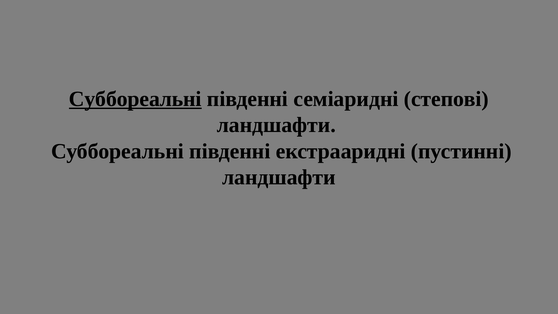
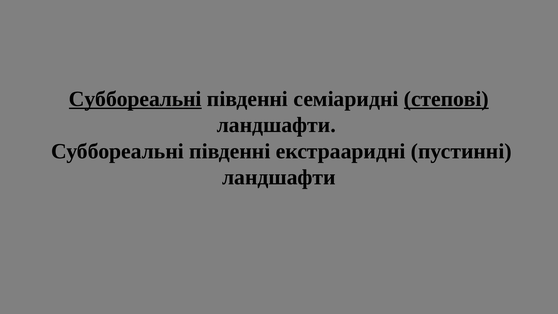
степові underline: none -> present
